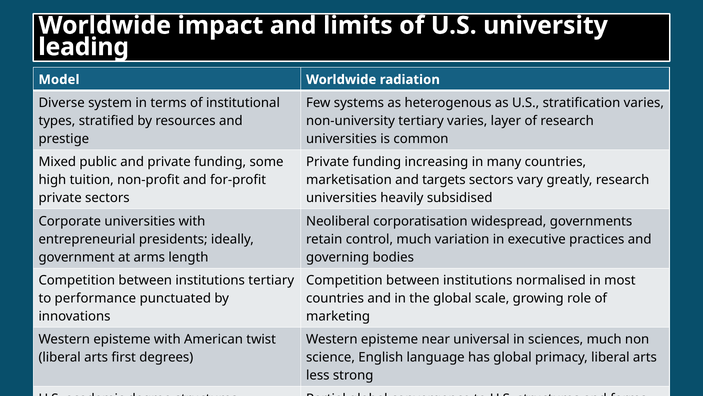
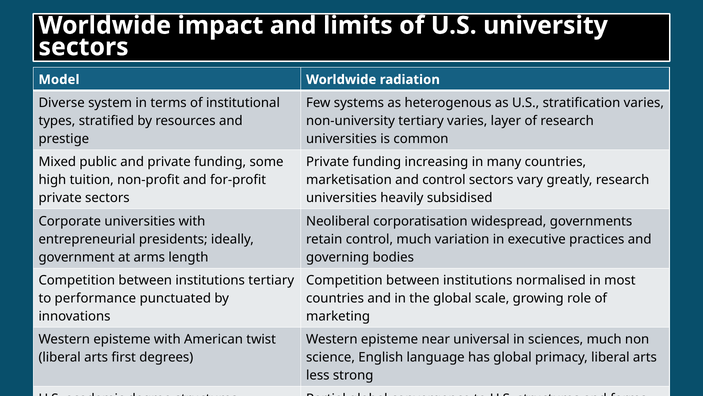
leading at (84, 47): leading -> sectors
and targets: targets -> control
